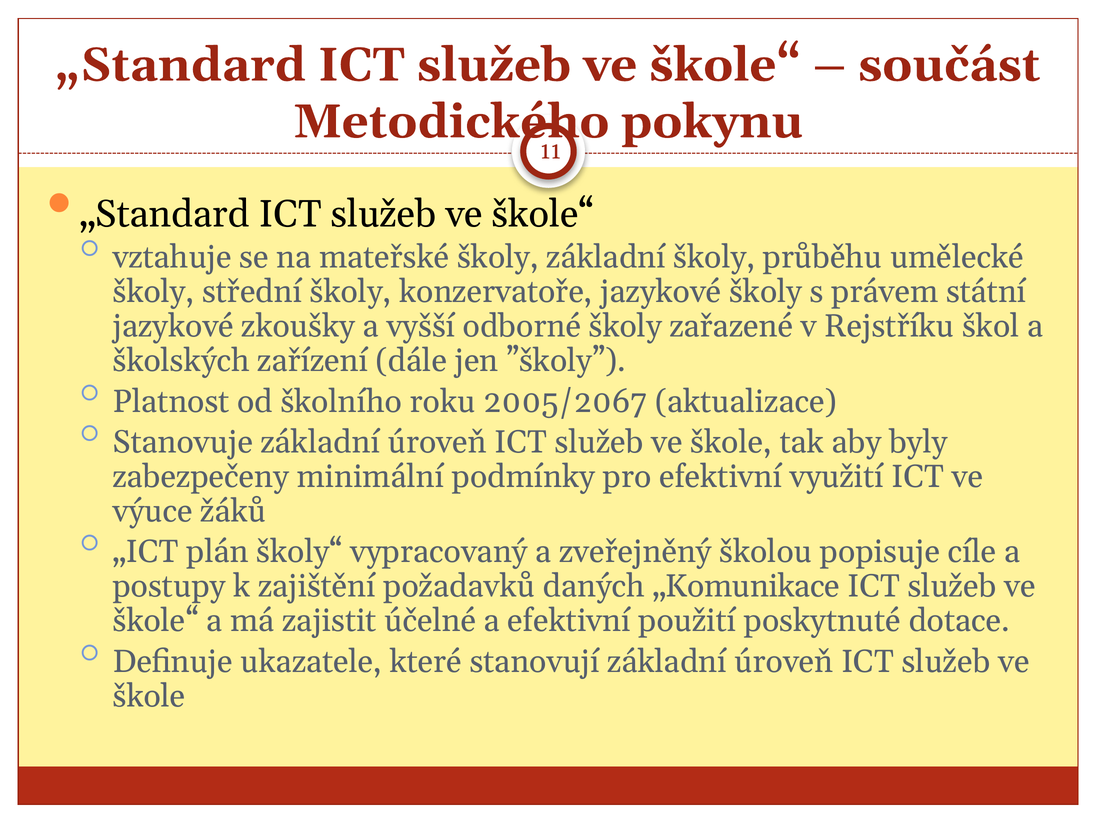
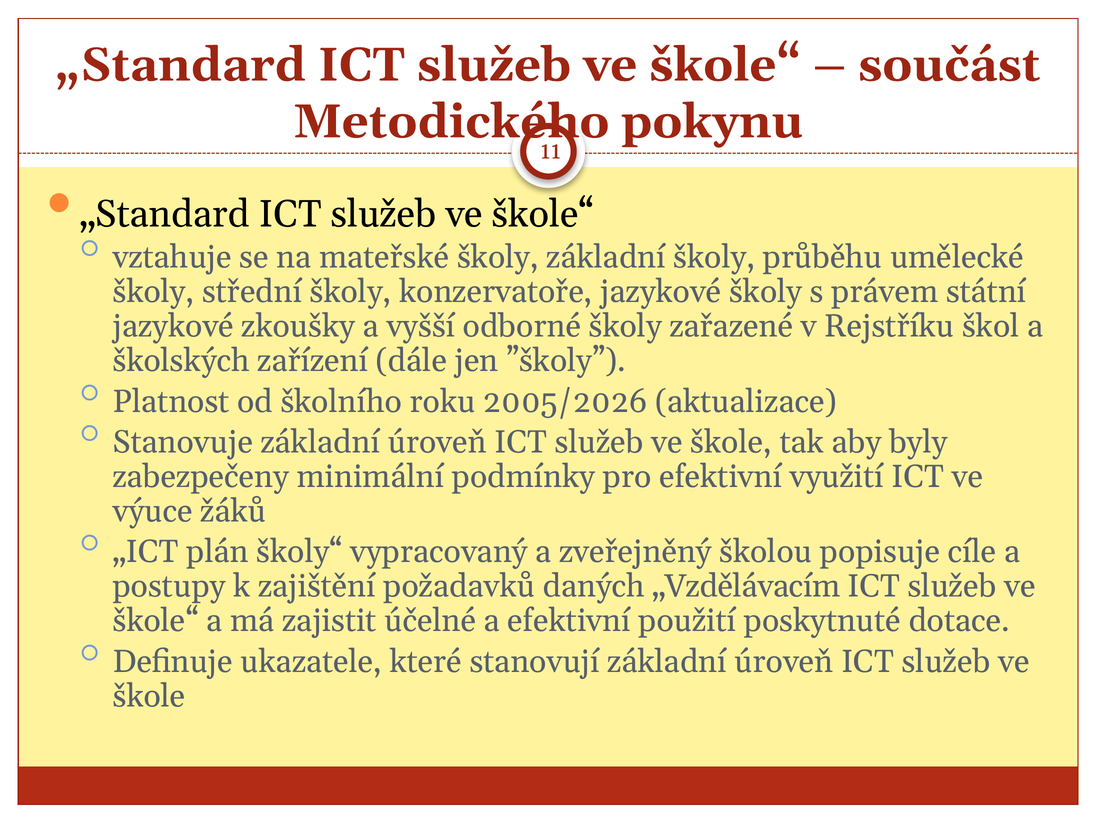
2005/2067: 2005/2067 -> 2005/2026
„Komunikace: „Komunikace -> „Vzdělávacím
